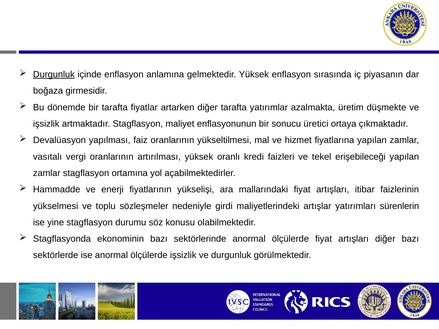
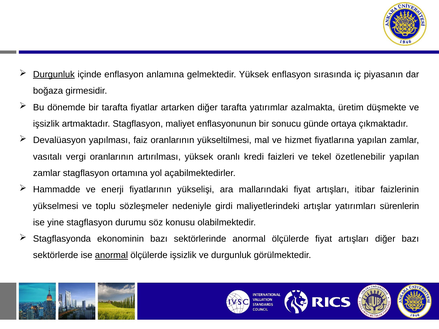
üretici: üretici -> günde
erişebileceği: erişebileceği -> özetlenebilir
anormal at (111, 256) underline: none -> present
